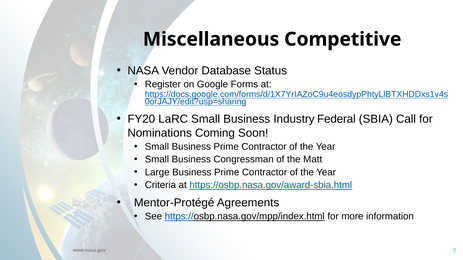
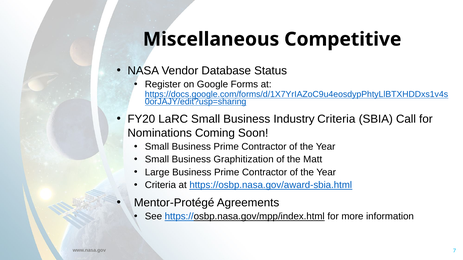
Industry Federal: Federal -> Criteria
Congressman: Congressman -> Graphitization
